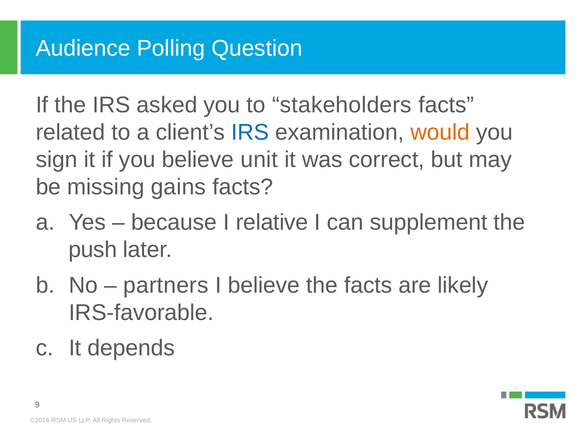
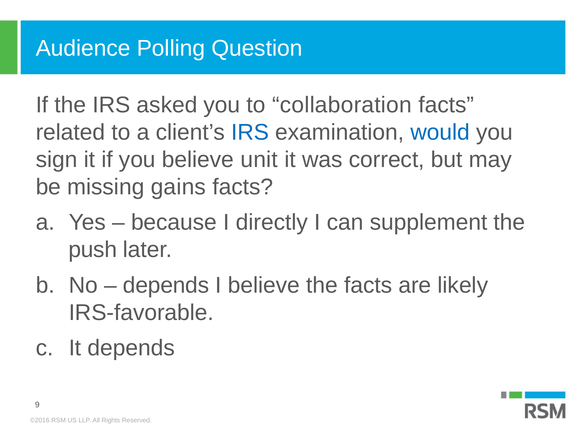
stakeholders: stakeholders -> collaboration
would colour: orange -> blue
relative: relative -> directly
partners at (166, 286): partners -> depends
